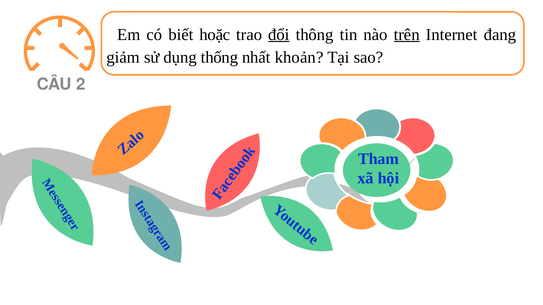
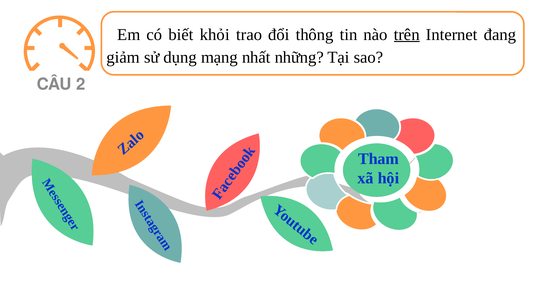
hoặc: hoặc -> khỏi
đổi underline: present -> none
thống: thống -> mạng
khoản: khoản -> những
